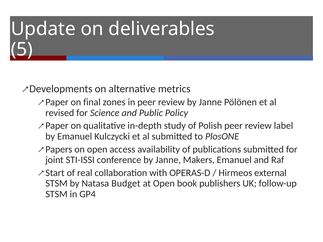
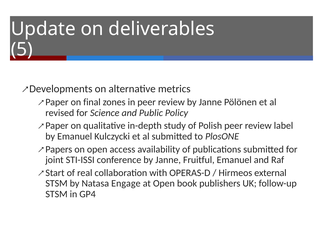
Makers: Makers -> Fruitful
Budget: Budget -> Engage
